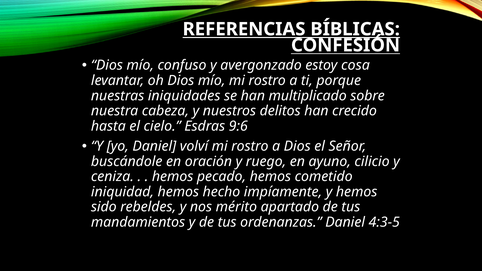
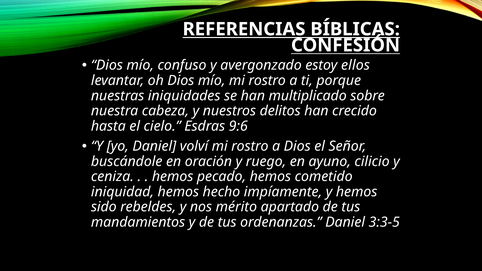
cosa: cosa -> ellos
4:3-5: 4:3-5 -> 3:3-5
